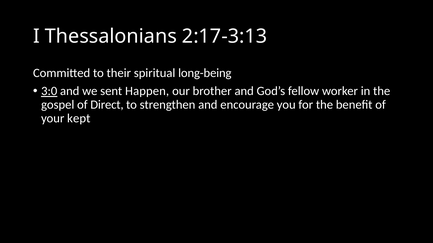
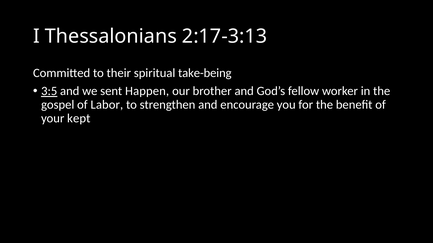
long-being: long-being -> take-being
3:0: 3:0 -> 3:5
Direct: Direct -> Labor
